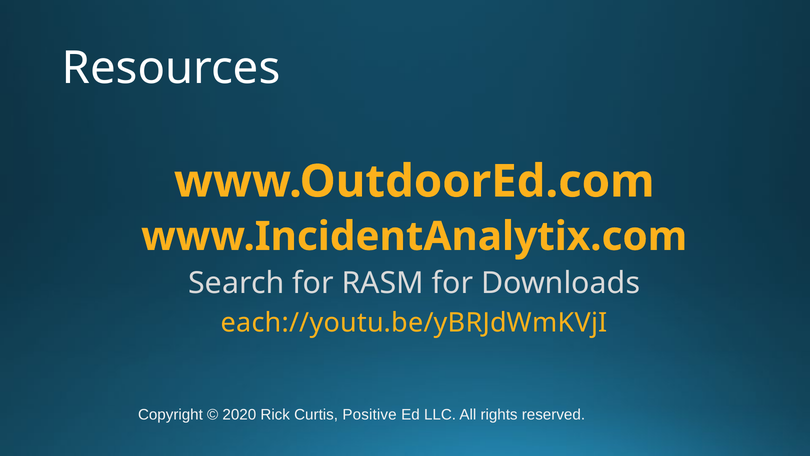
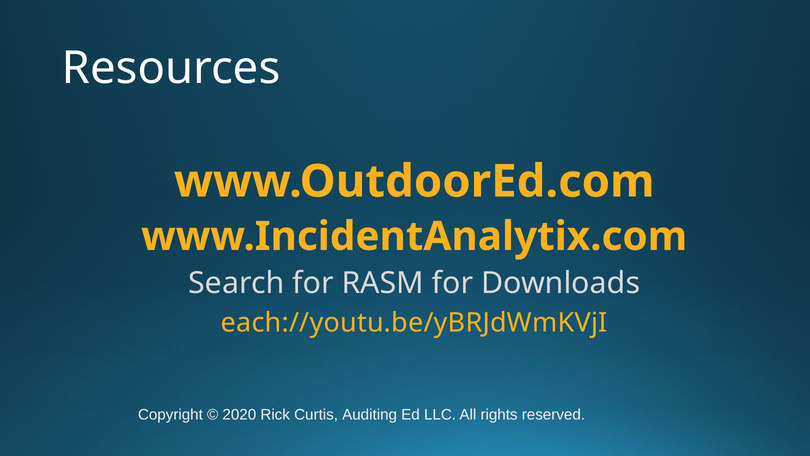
Positive: Positive -> Auditing
